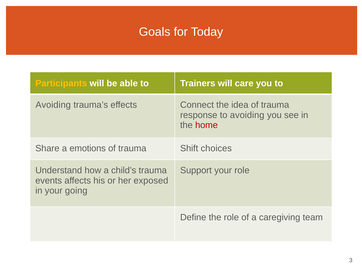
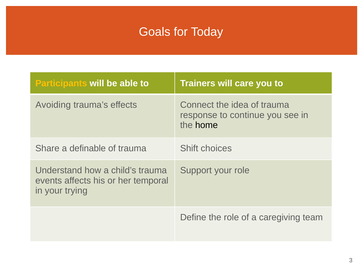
response to avoiding: avoiding -> continue
home colour: red -> black
emotions: emotions -> definable
exposed: exposed -> temporal
going: going -> trying
